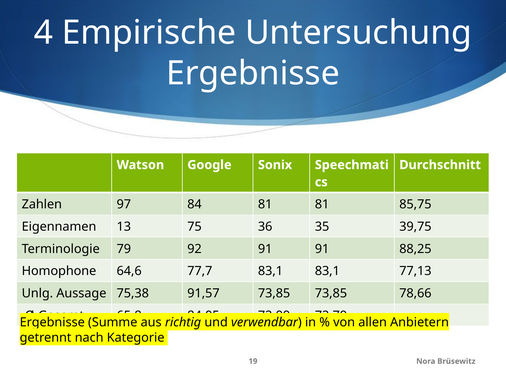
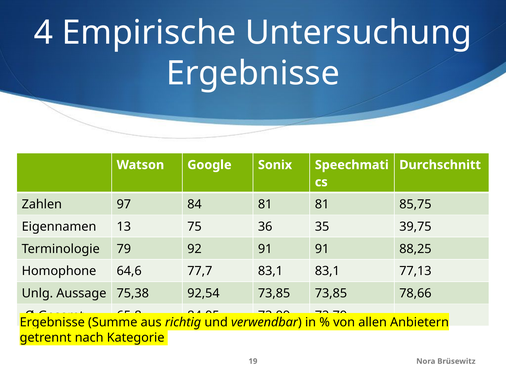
91,57: 91,57 -> 92,54
